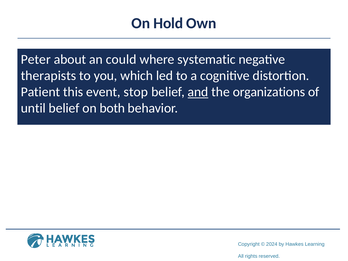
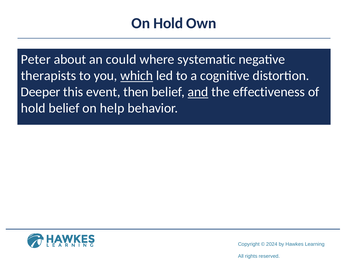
which underline: none -> present
Patient: Patient -> Deeper
stop: stop -> then
organizations: organizations -> effectiveness
until at (33, 108): until -> hold
both: both -> help
